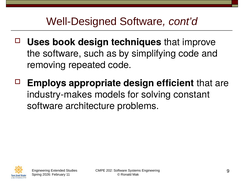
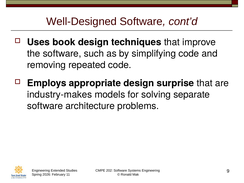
efficient: efficient -> surprise
constant: constant -> separate
